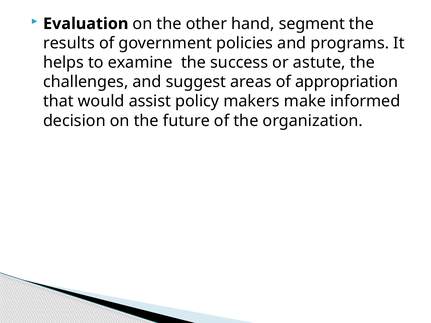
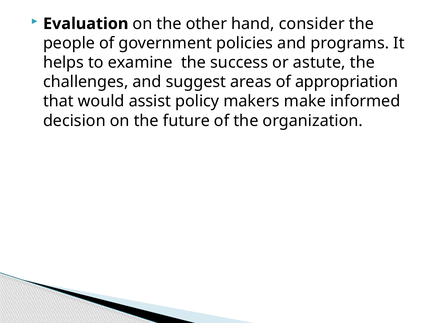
segment: segment -> consider
results: results -> people
